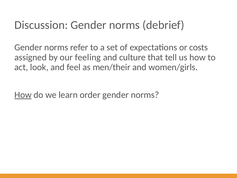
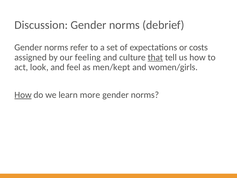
that underline: none -> present
men/their: men/their -> men/kept
order: order -> more
